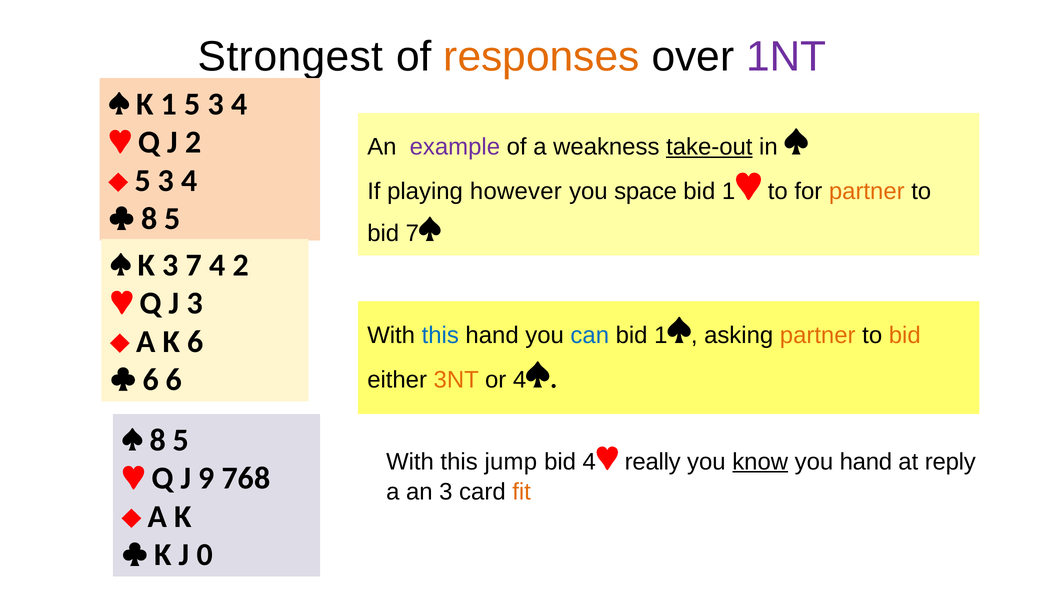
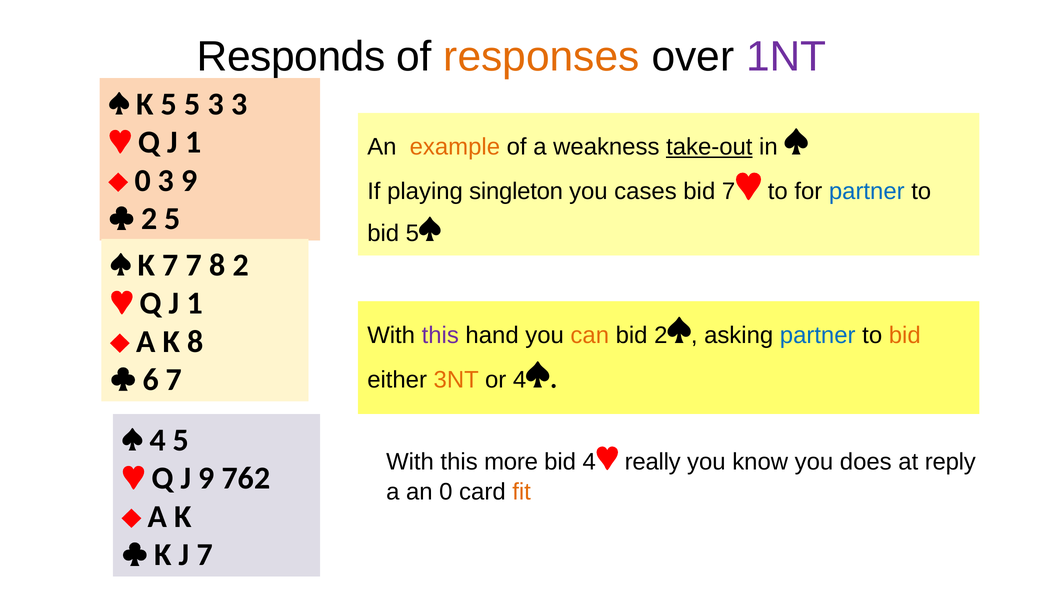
Strongest: Strongest -> Responds
K 1: 1 -> 5
4 at (239, 104): 4 -> 3
2 at (193, 142): 2 -> 1
example colour: purple -> orange
5 at (143, 181): 5 -> 0
4 at (189, 181): 4 -> 9
however: however -> singleton
space: space -> cases
1 at (729, 192): 1 -> 7
partner at (867, 192) colour: orange -> blue
8 at (149, 219): 8 -> 2
bid 7: 7 -> 5
K 3: 3 -> 7
7 4: 4 -> 8
3 at (195, 304): 3 -> 1
this at (440, 335) colour: blue -> purple
can colour: blue -> orange
1 at (661, 335): 1 -> 2
partner at (818, 335) colour: orange -> blue
K 6: 6 -> 8
6 6: 6 -> 7
8 at (158, 440): 8 -> 4
jump: jump -> more
know underline: present -> none
you hand: hand -> does
768: 768 -> 762
an 3: 3 -> 0
J 0: 0 -> 7
